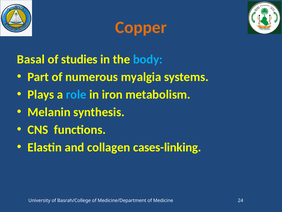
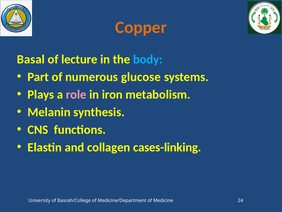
studies: studies -> lecture
myalgia: myalgia -> glucose
role colour: light blue -> pink
